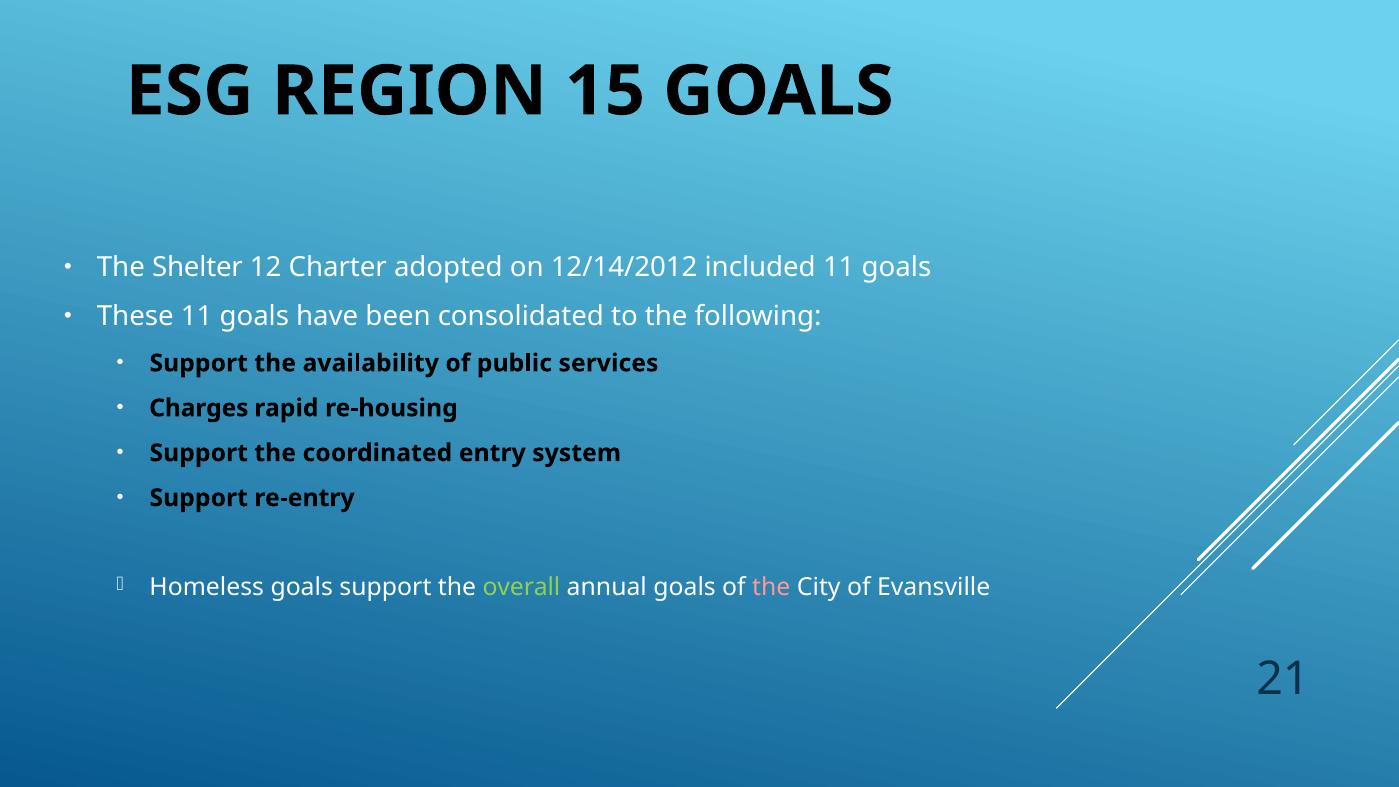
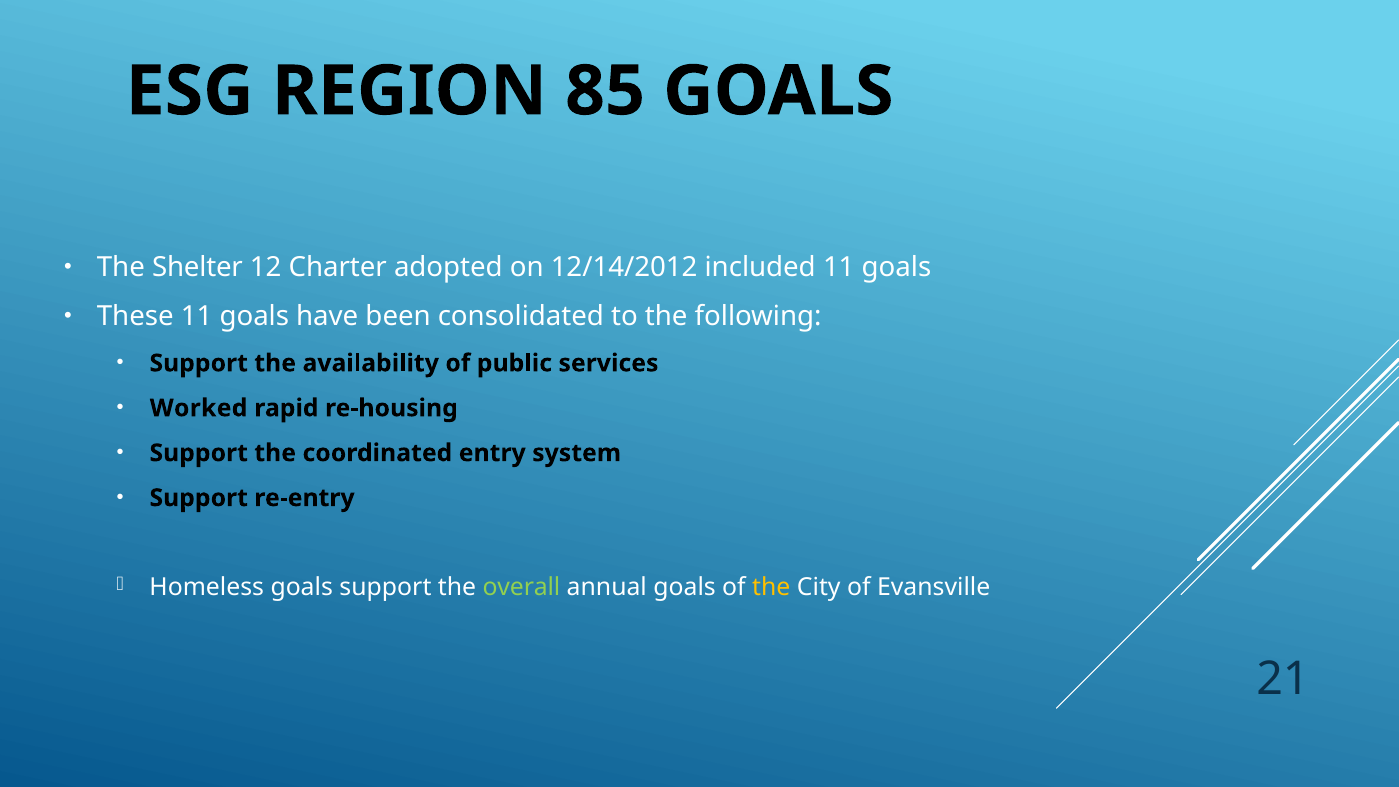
15: 15 -> 85
Charges: Charges -> Worked
the at (771, 588) colour: pink -> yellow
